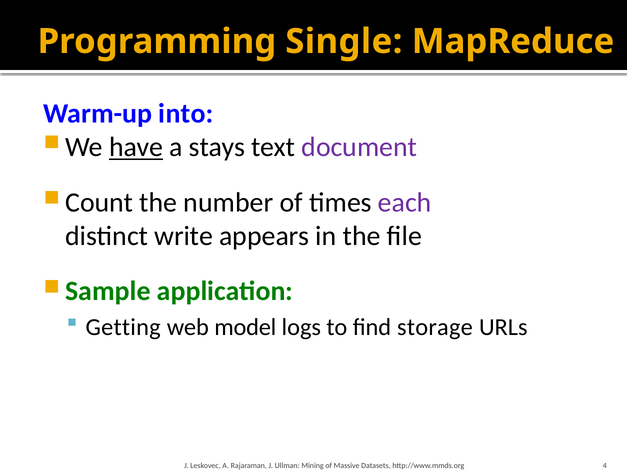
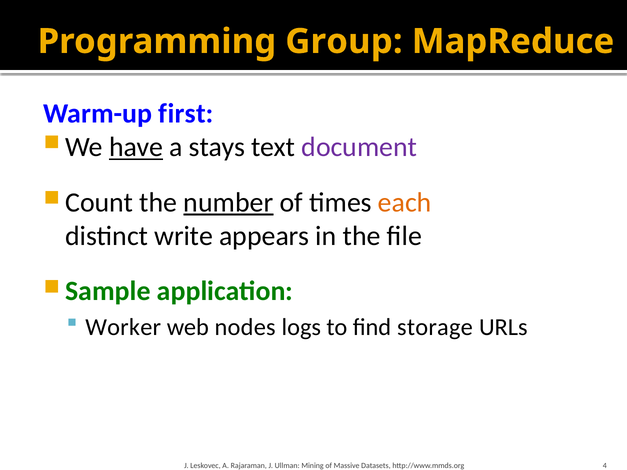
Single: Single -> Group
into: into -> first
number underline: none -> present
each colour: purple -> orange
Getting: Getting -> Worker
model: model -> nodes
